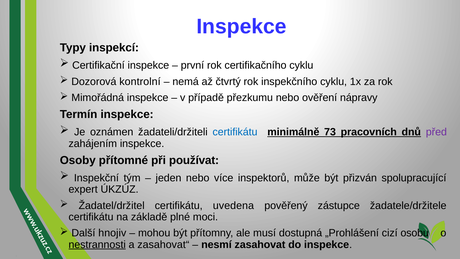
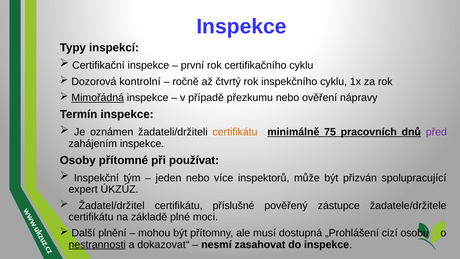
nemá: nemá -> ročně
Mimořádná underline: none -> present
certifikátu at (235, 132) colour: blue -> orange
73: 73 -> 75
uvedena: uvedena -> příslušné
hnojiv: hnojiv -> plnění
zasahovat“: zasahovat“ -> dokazovat“
